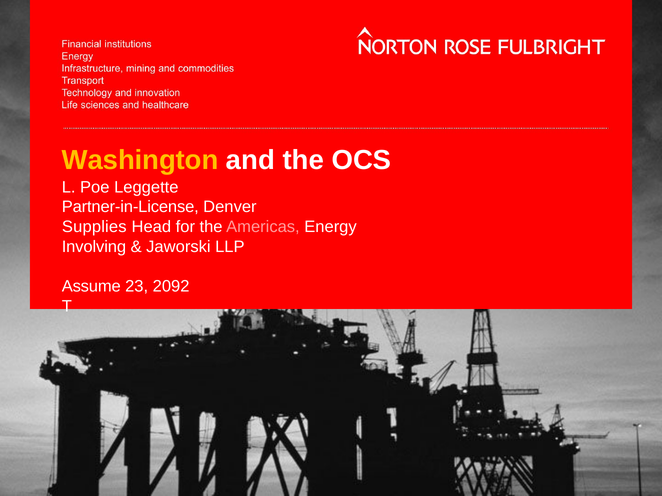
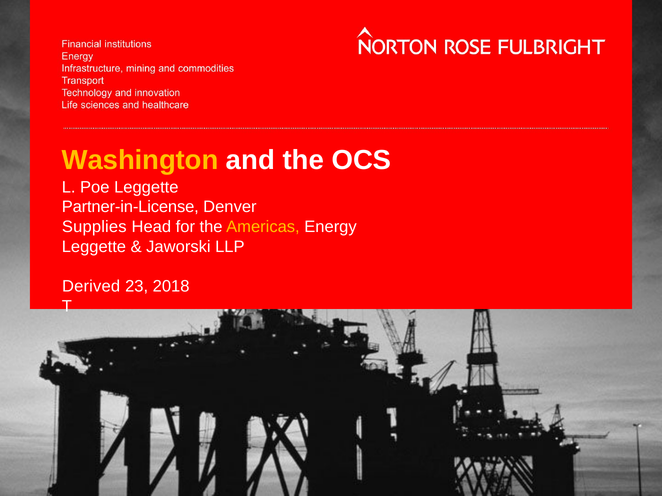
Americas colour: pink -> yellow
Involving at (94, 247): Involving -> Leggette
Assume: Assume -> Derived
2092: 2092 -> 2018
